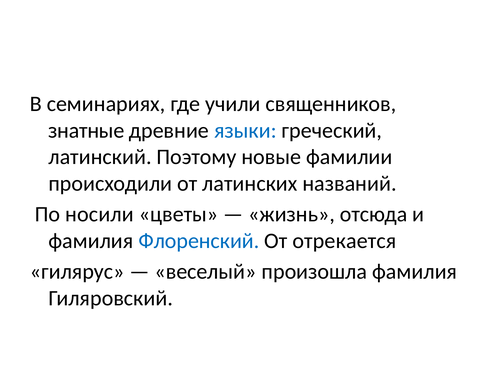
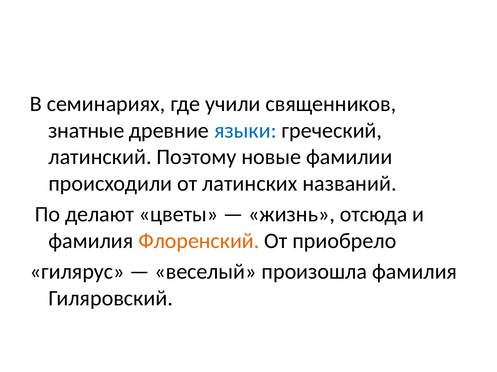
носили: носили -> делают
Флоренский colour: blue -> orange
отрекается: отрекается -> приобрело
